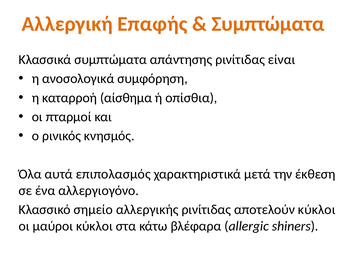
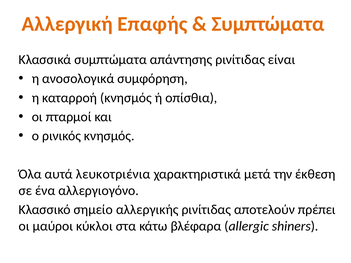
καταρροή αίσθημα: αίσθημα -> κνησμός
επιπολασμός: επιπολασμός -> λευκοτριένια
αποτελούν κύκλοι: κύκλοι -> πρέπει
